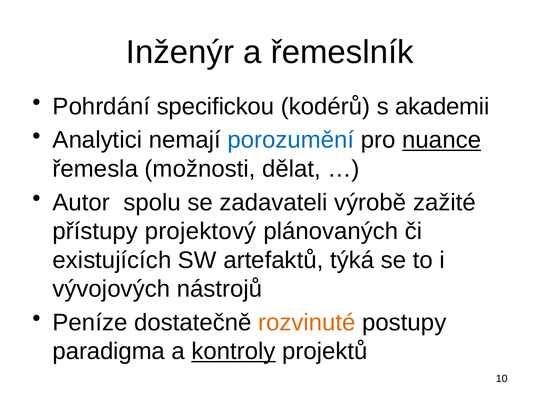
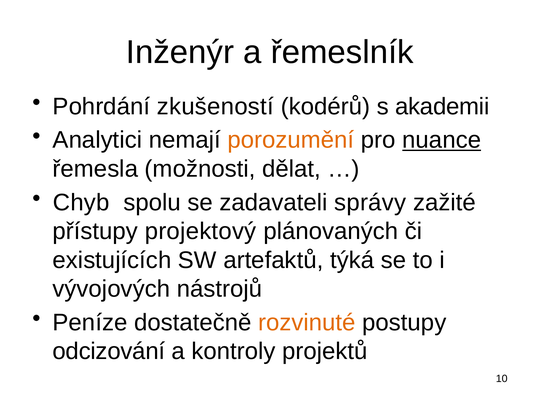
specifickou: specifickou -> zkušeností
porozumění colour: blue -> orange
Autor: Autor -> Chyb
výrobě: výrobě -> správy
paradigma: paradigma -> odcizování
kontroly underline: present -> none
